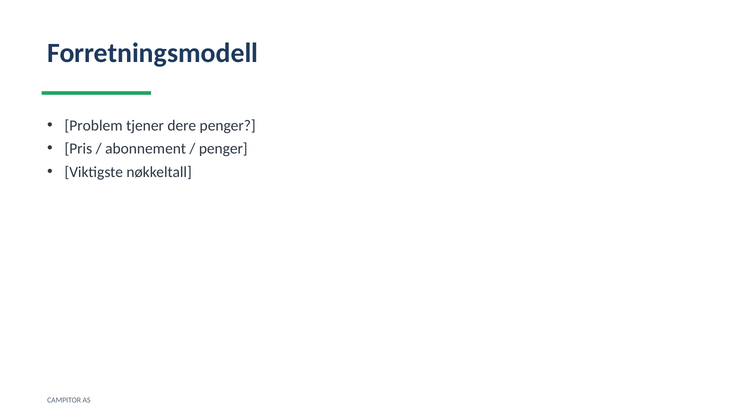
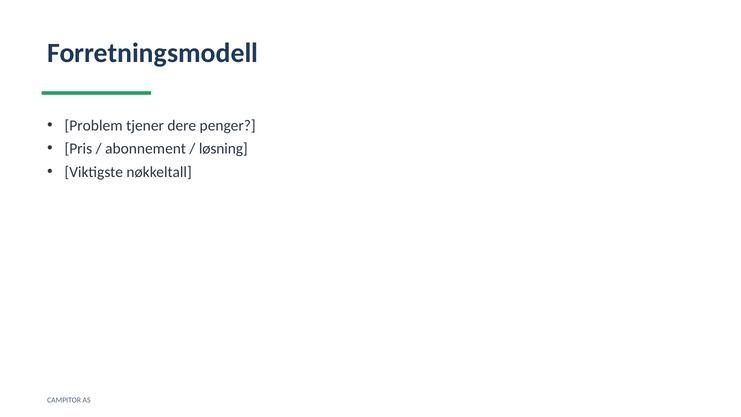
penger at (223, 149): penger -> løsning
